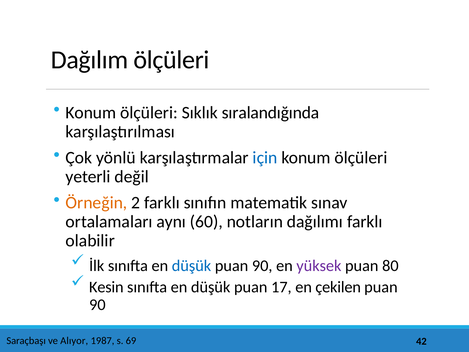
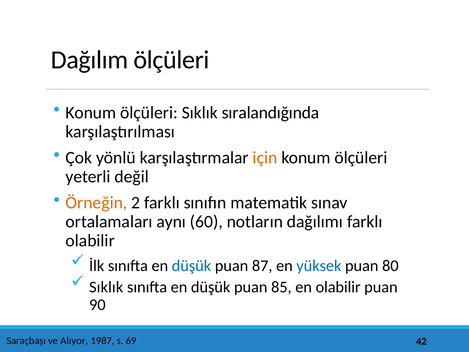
için colour: blue -> orange
90 at (262, 266): 90 -> 87
yüksek colour: purple -> blue
Kesin at (106, 287): Kesin -> Sıklık
17: 17 -> 85
en çekilen: çekilen -> olabilir
